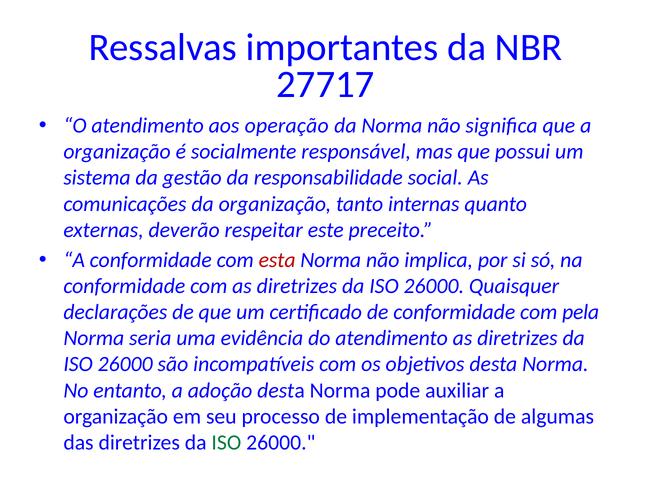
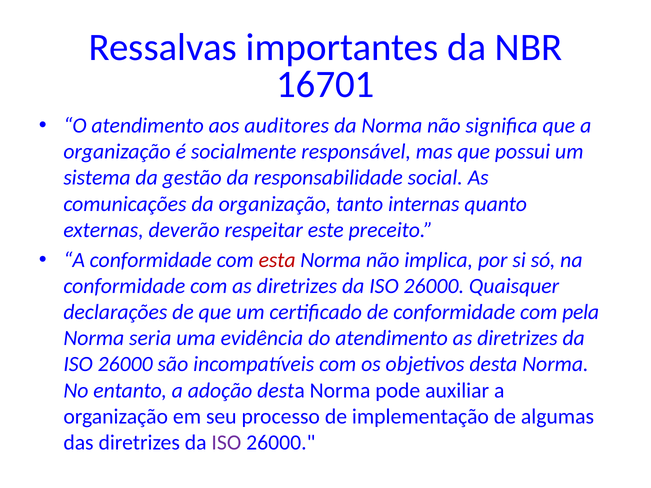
27717: 27717 -> 16701
operação: operação -> auditores
ISO at (226, 443) colour: green -> purple
